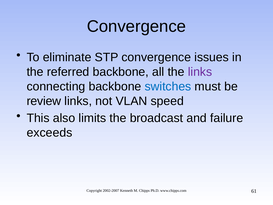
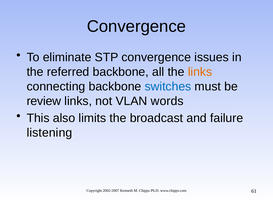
links at (200, 72) colour: purple -> orange
speed: speed -> words
exceeds: exceeds -> listening
